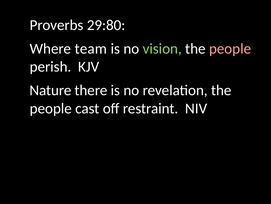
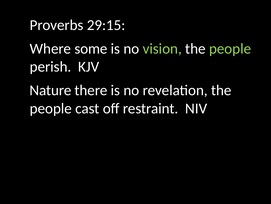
29:80: 29:80 -> 29:15
team: team -> some
people at (230, 48) colour: pink -> light green
